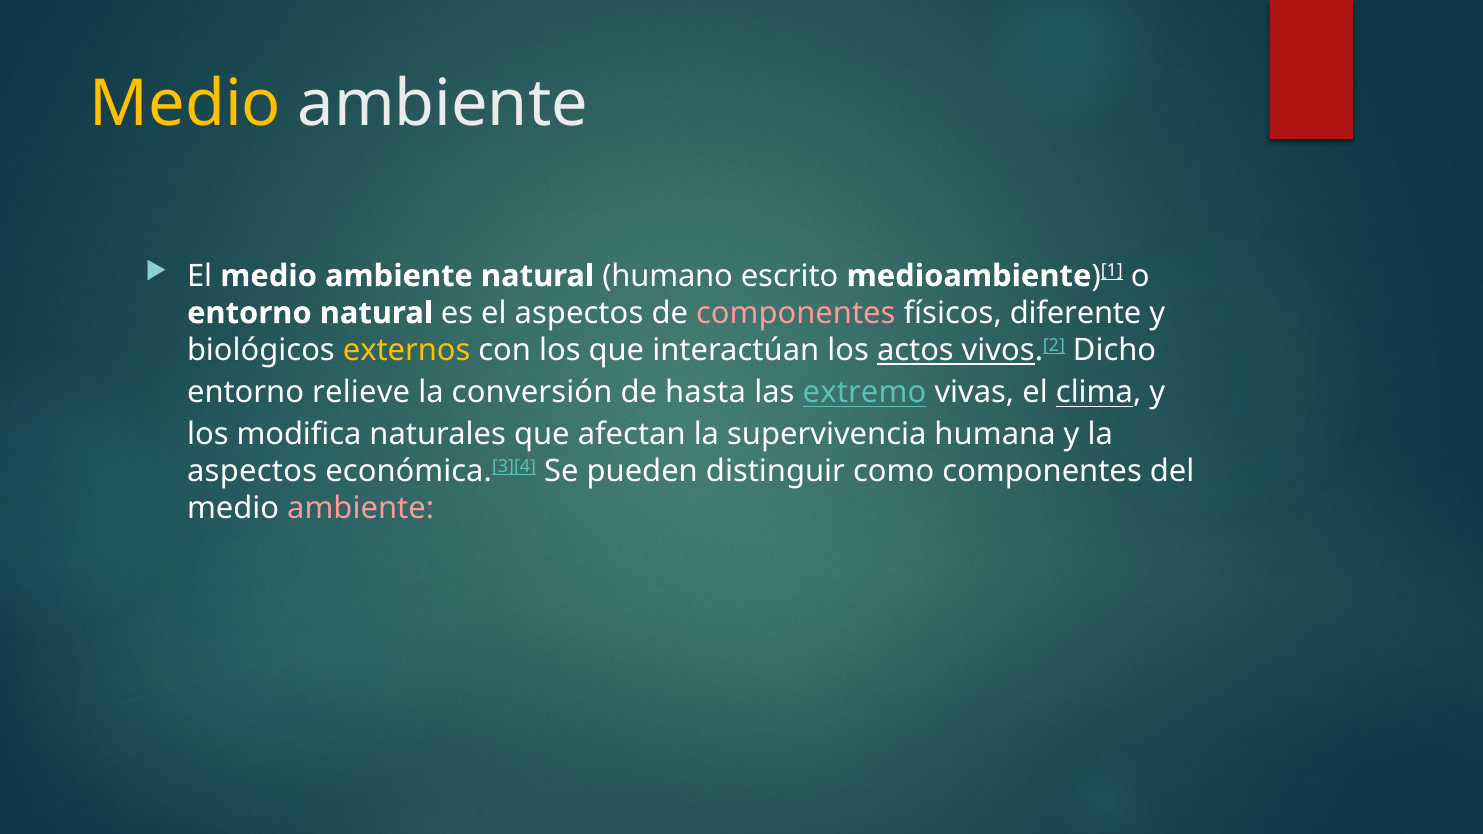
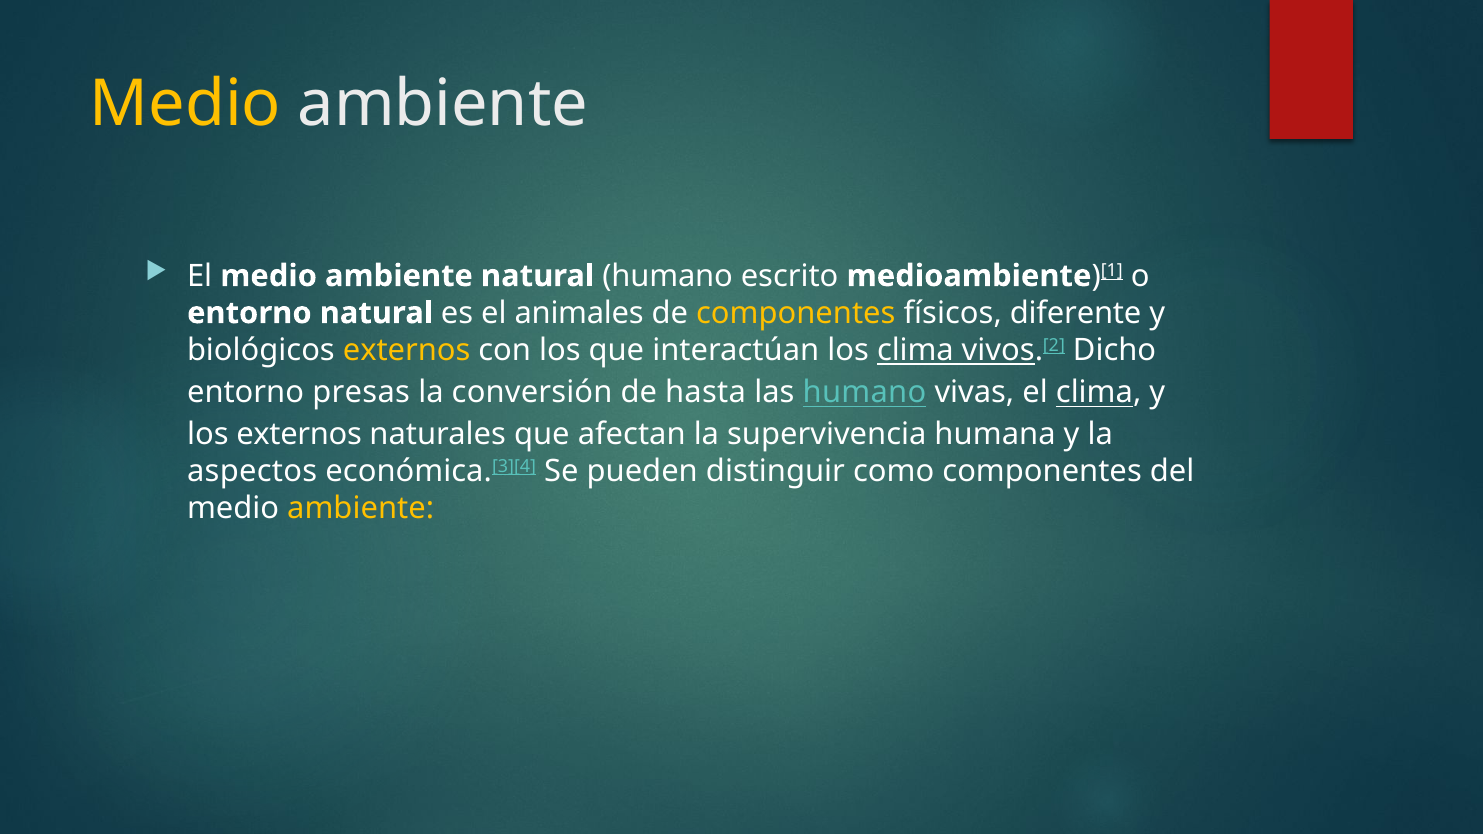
el aspectos: aspectos -> animales
componentes at (796, 313) colour: pink -> yellow
los actos: actos -> clima
relieve: relieve -> presas
las extremo: extremo -> humano
los modifica: modifica -> externos
ambiente at (361, 509) colour: pink -> yellow
